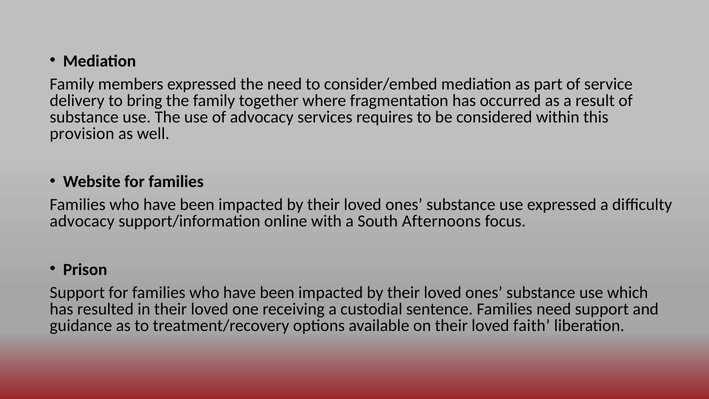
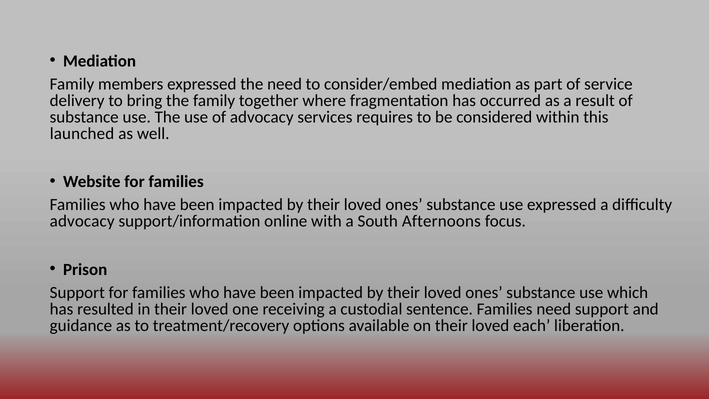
provision: provision -> launched
faith: faith -> each
